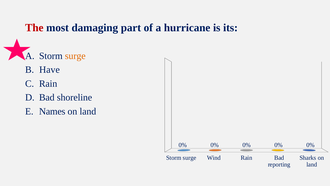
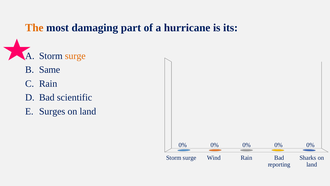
The colour: red -> orange
Have: Have -> Same
shoreline: shoreline -> scientific
Names: Names -> Surges
